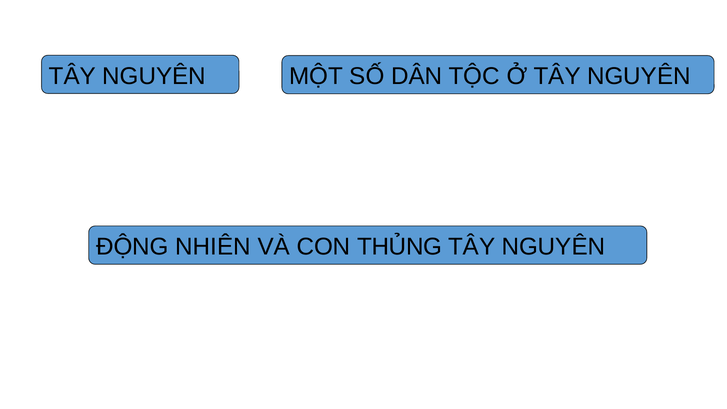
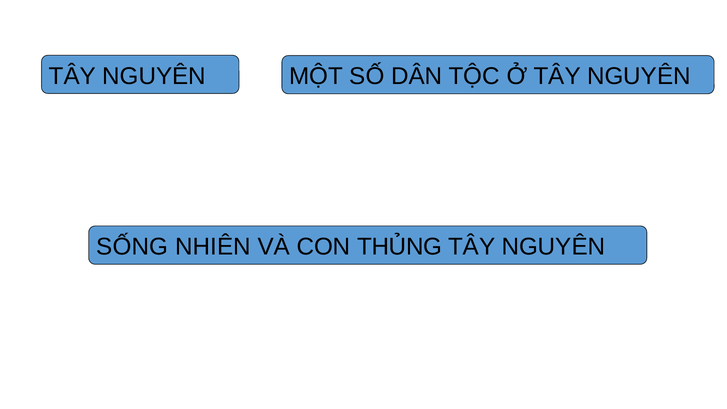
ĐỘNG: ĐỘNG -> SỐNG
